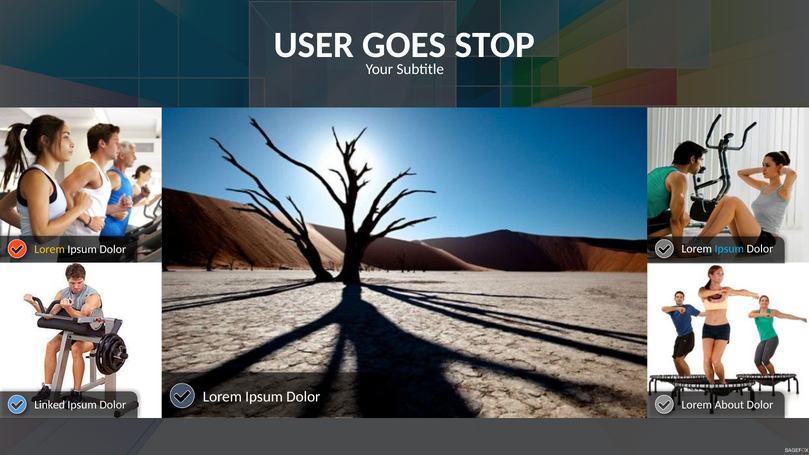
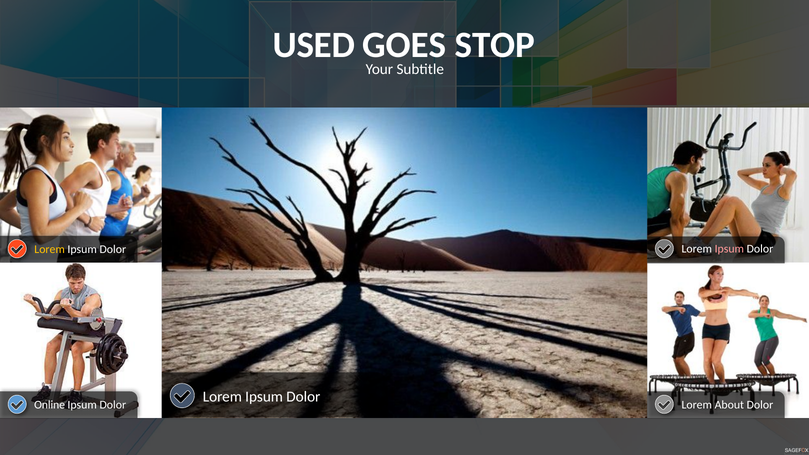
USER: USER -> USED
Ipsum at (729, 249) colour: light blue -> pink
Linked: Linked -> Online
